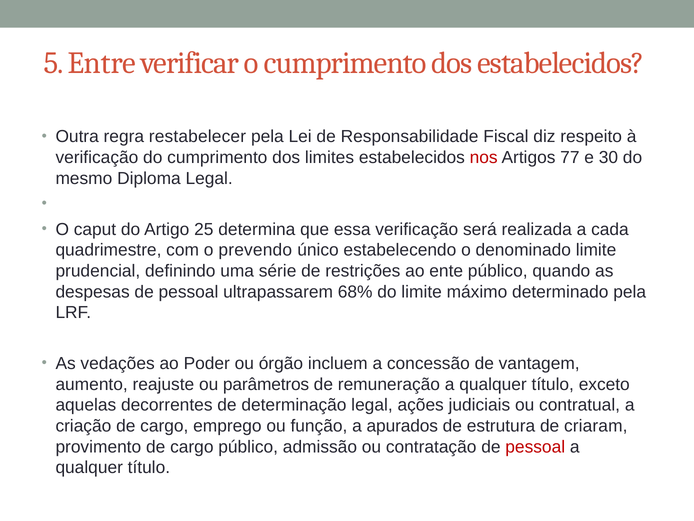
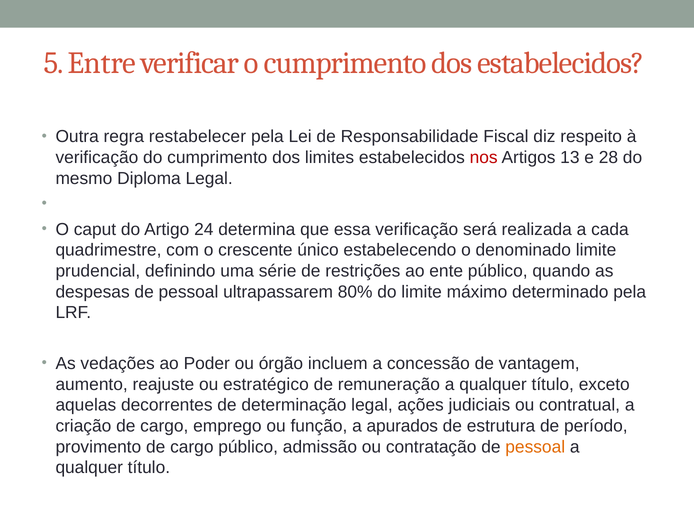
77: 77 -> 13
30: 30 -> 28
25: 25 -> 24
prevendo: prevendo -> crescente
68%: 68% -> 80%
parâmetros: parâmetros -> estratégico
criaram: criaram -> período
pessoal at (535, 446) colour: red -> orange
